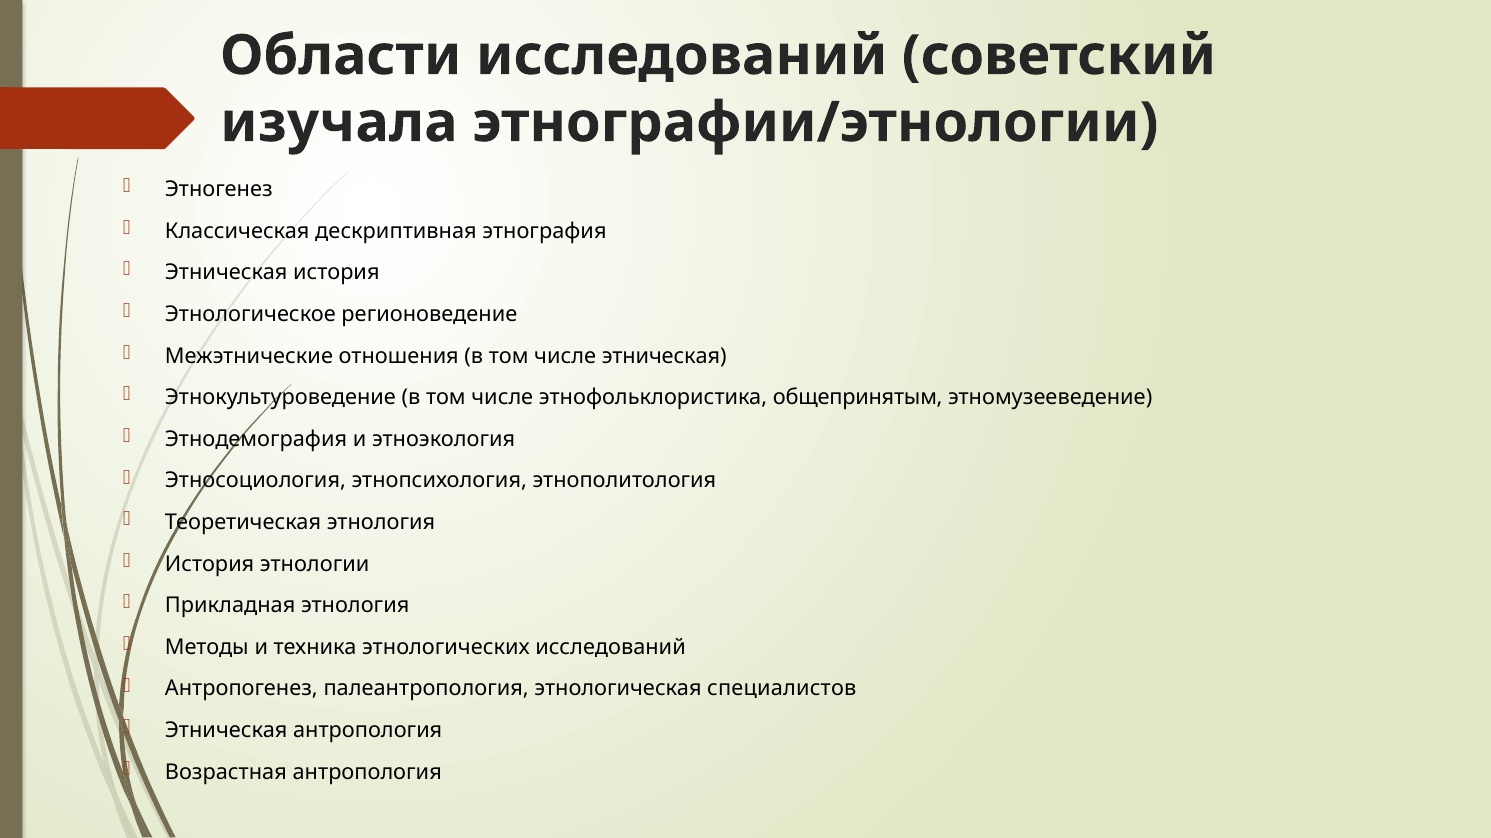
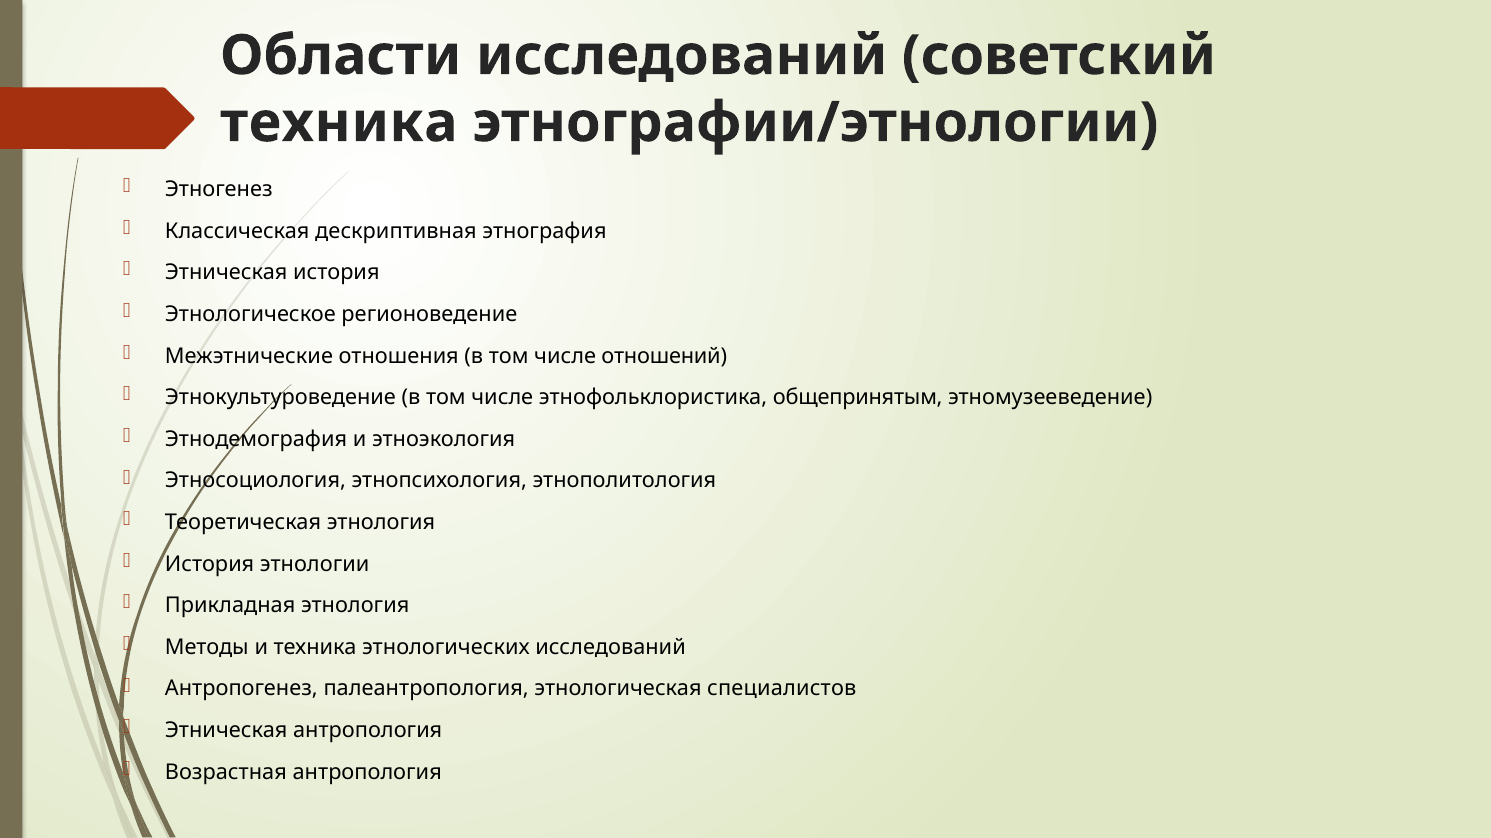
изучала at (339, 123): изучала -> техника
числе этническая: этническая -> отношений
